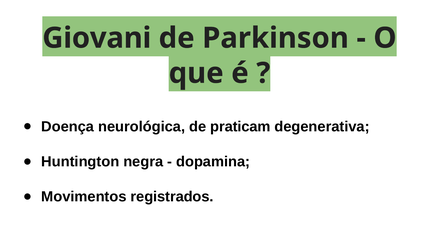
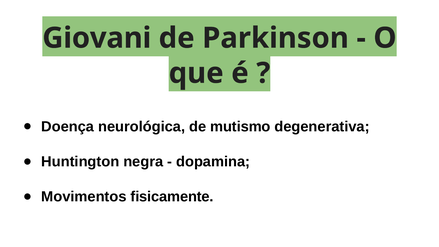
praticam: praticam -> mutismo
registrados: registrados -> fisicamente
